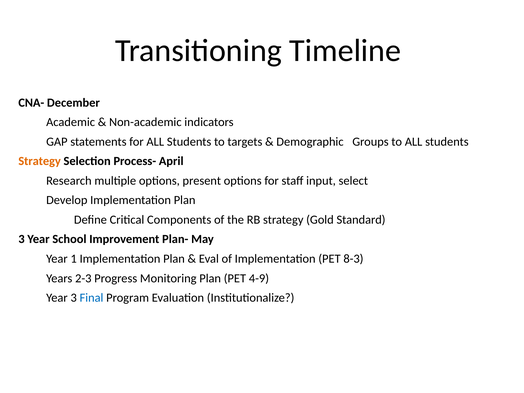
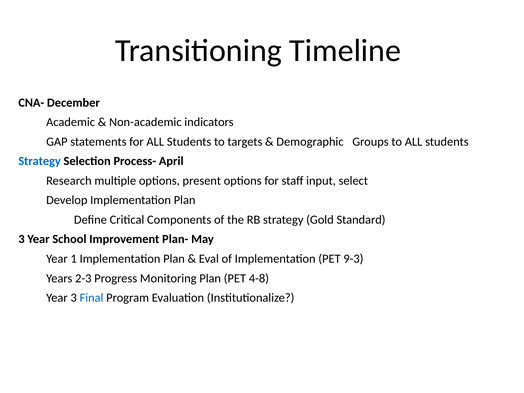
Strategy at (40, 161) colour: orange -> blue
8-3: 8-3 -> 9-3
4-9: 4-9 -> 4-8
